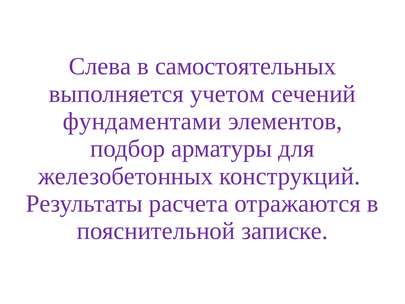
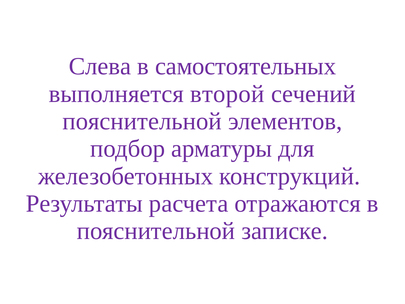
учетом: учетом -> второй
фундаментами at (142, 121): фундаментами -> пояснительной
